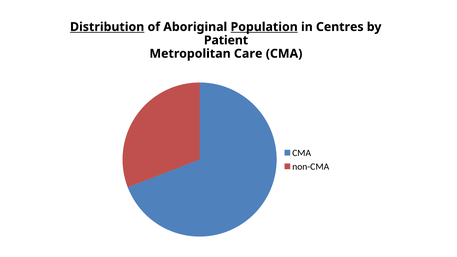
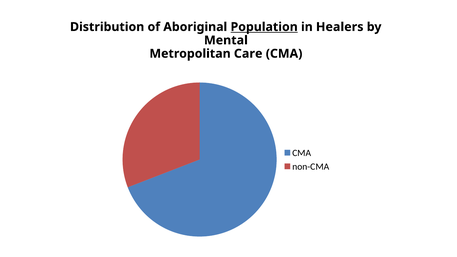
Distribution underline: present -> none
Centres: Centres -> Healers
Patient: Patient -> Mental
